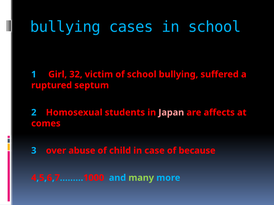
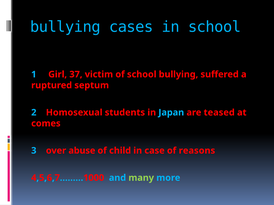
32: 32 -> 37
Japan colour: pink -> light blue
affects: affects -> teased
because: because -> reasons
